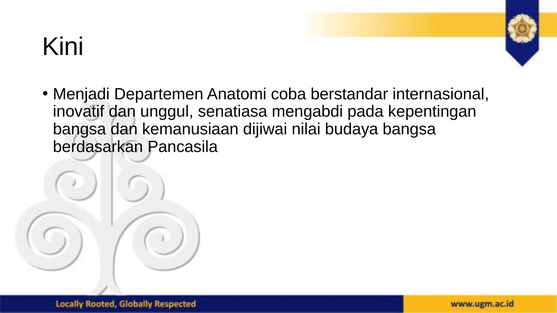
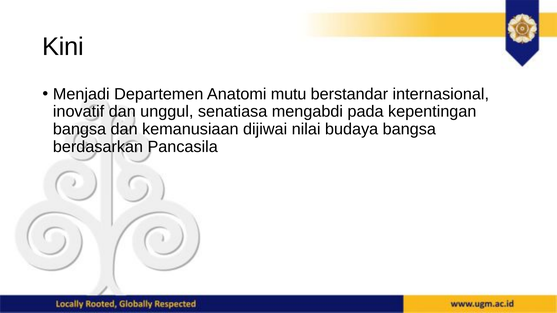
coba: coba -> mutu
